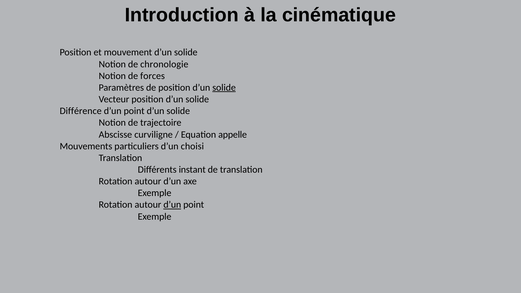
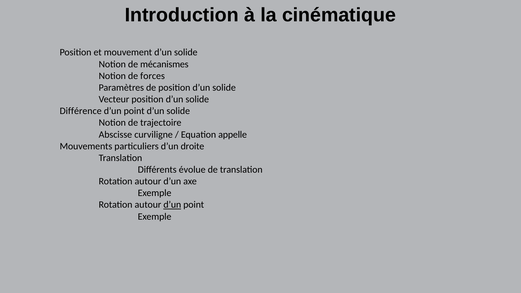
chronologie: chronologie -> mécanismes
solide at (224, 88) underline: present -> none
choisi: choisi -> droite
instant: instant -> évolue
